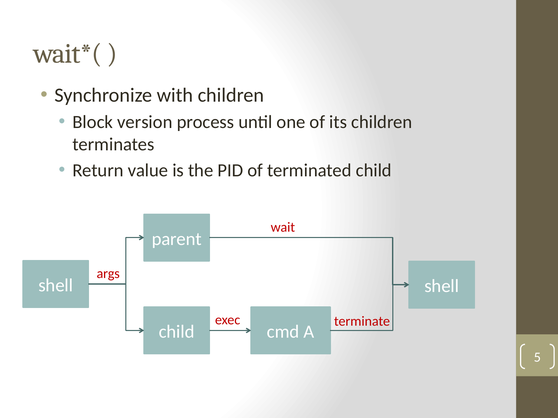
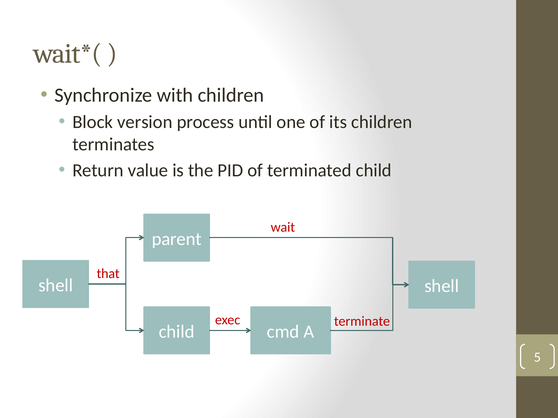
args: args -> that
